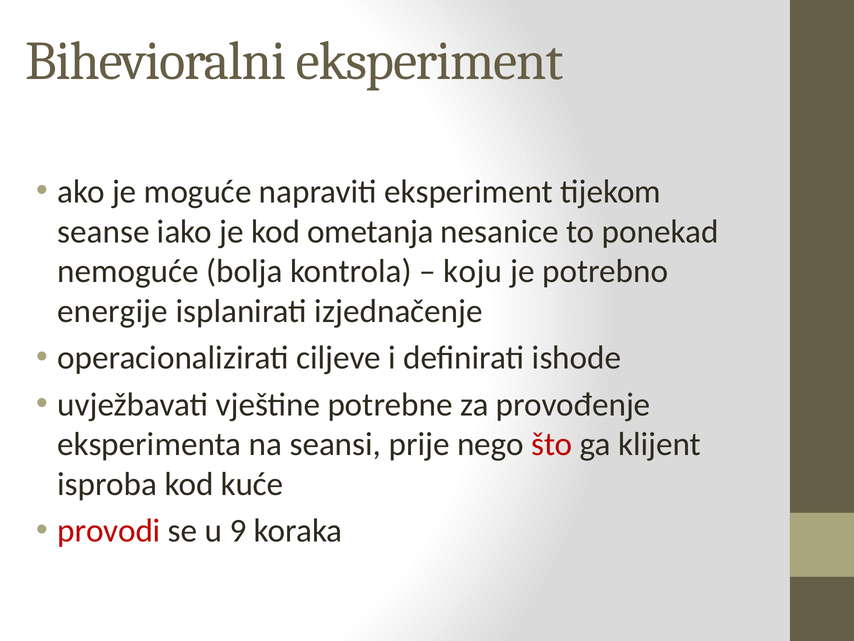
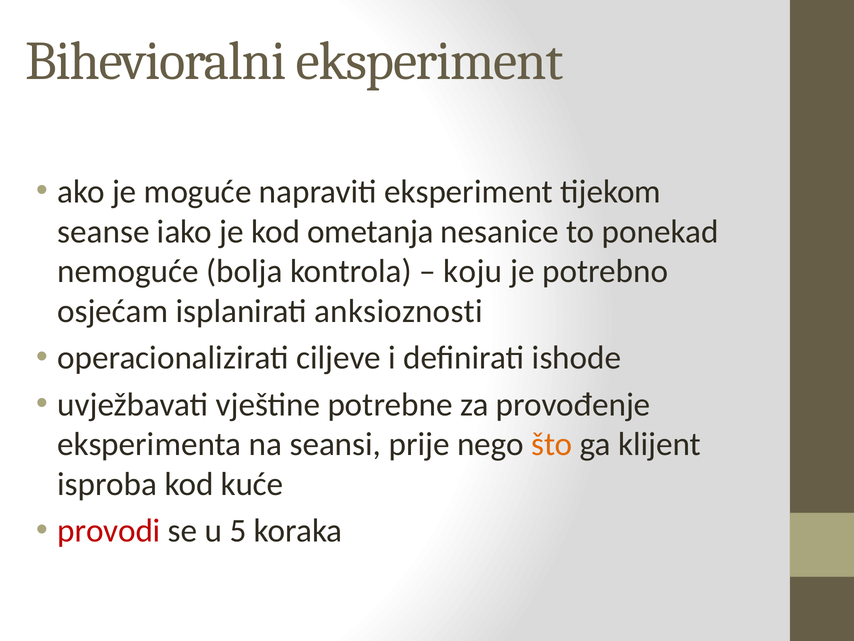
energije: energije -> osjećam
izjednačenje: izjednačenje -> anksioznosti
što colour: red -> orange
9: 9 -> 5
